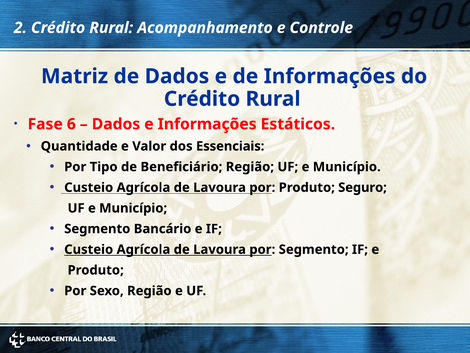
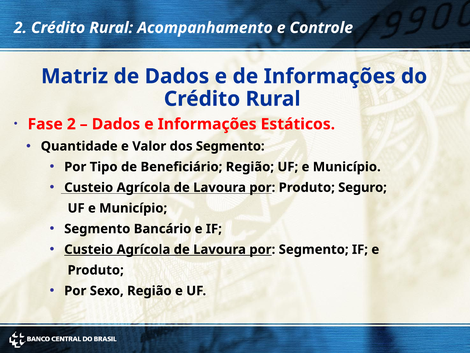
Fase 6: 6 -> 2
dos Essenciais: Essenciais -> Segmento
